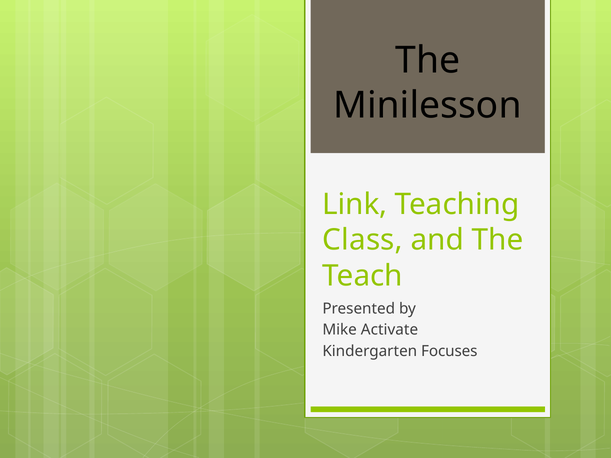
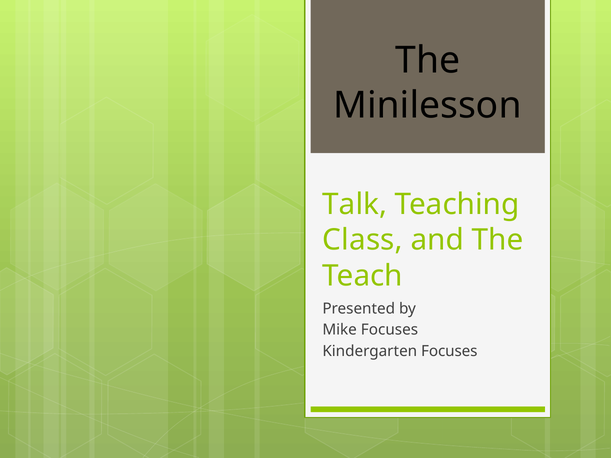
Link: Link -> Talk
Mike Activate: Activate -> Focuses
